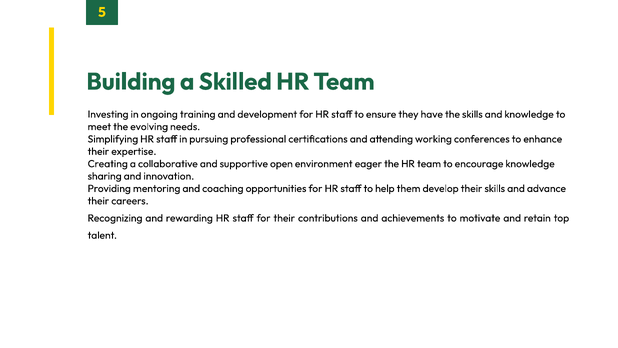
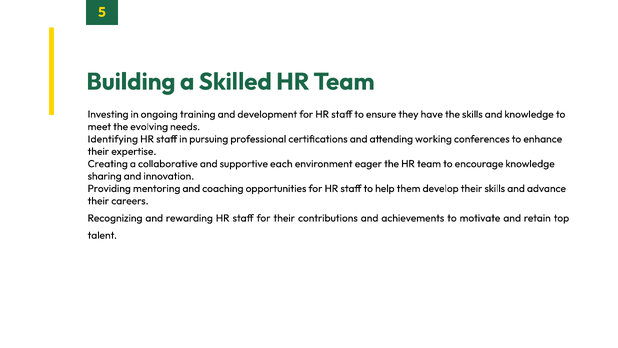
Simplifying: Simplifying -> Identifying
open: open -> each
